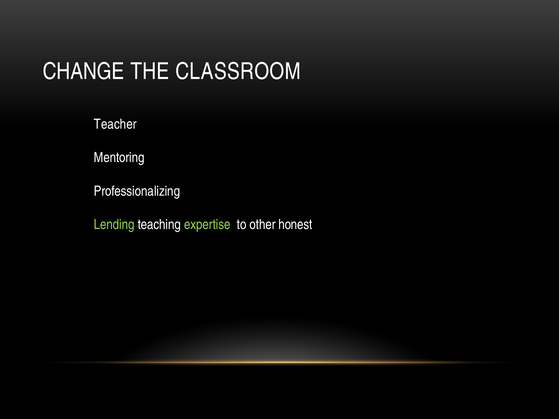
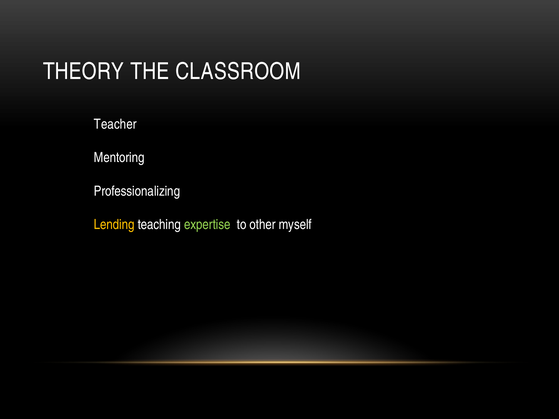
CHANGE: CHANGE -> THEORY
Lending colour: light green -> yellow
honest: honest -> myself
